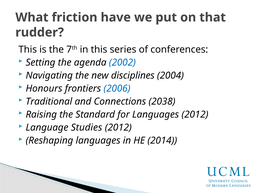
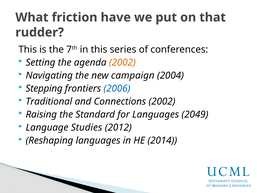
2002 at (122, 62) colour: blue -> orange
disciplines: disciplines -> campaign
Honours: Honours -> Stepping
Connections 2038: 2038 -> 2002
Languages 2012: 2012 -> 2049
